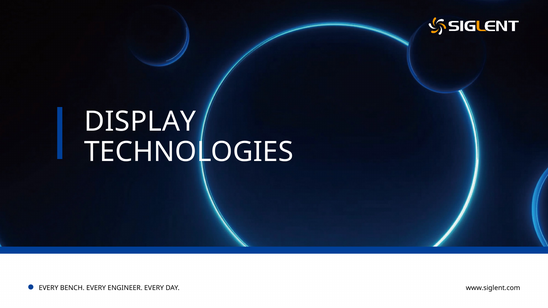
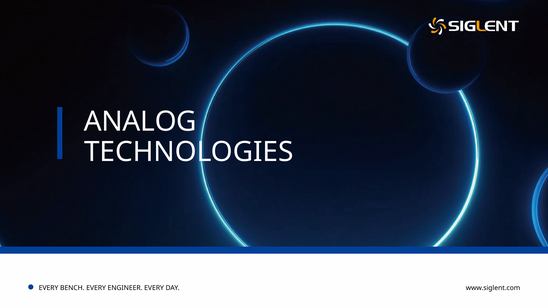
DISPLAY: DISPLAY -> ANALOG
